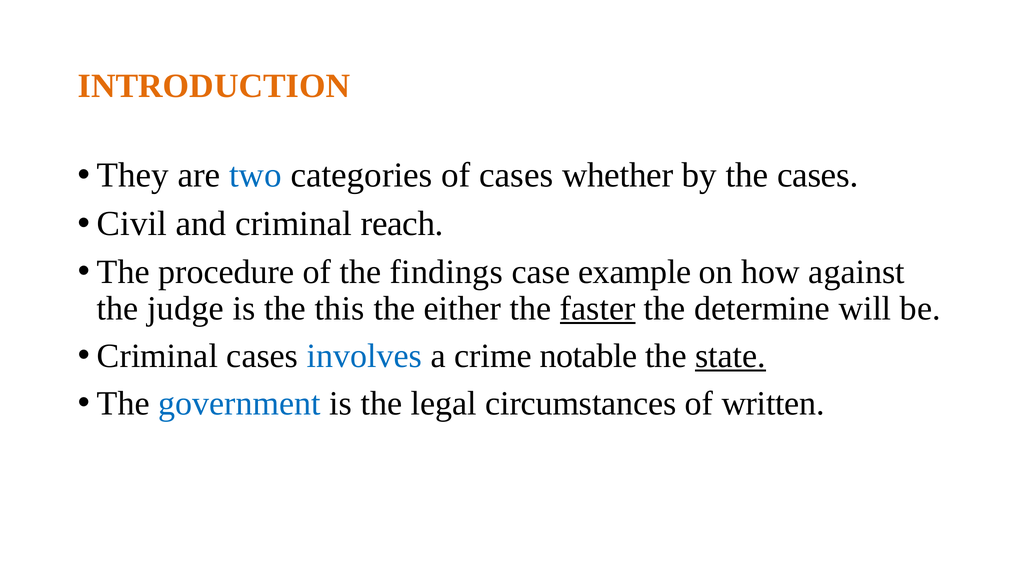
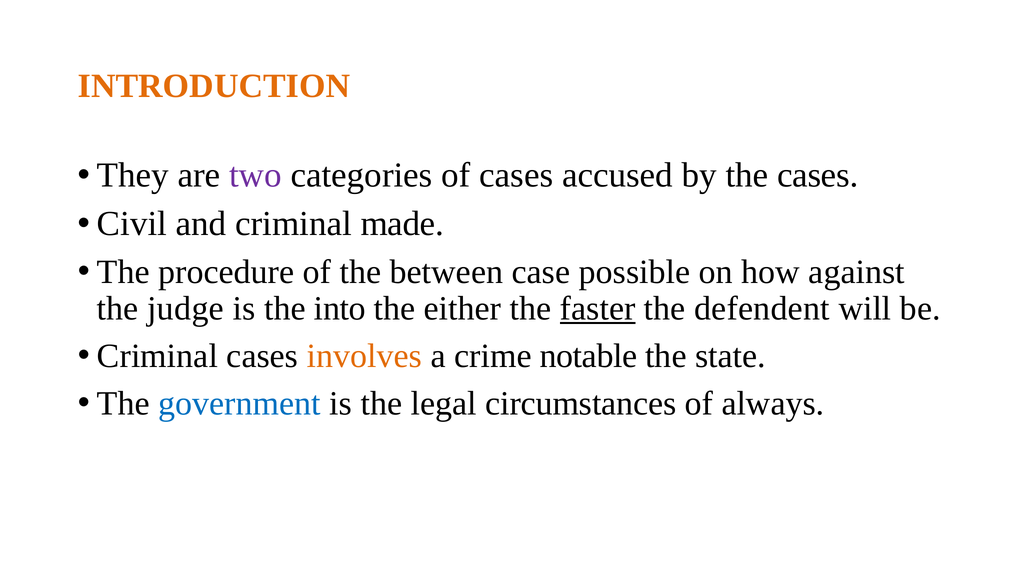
two colour: blue -> purple
whether: whether -> accused
reach: reach -> made
findings: findings -> between
example: example -> possible
this: this -> into
determine: determine -> defendent
involves colour: blue -> orange
state underline: present -> none
written: written -> always
